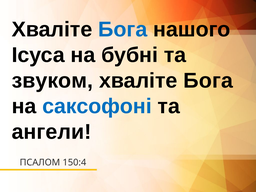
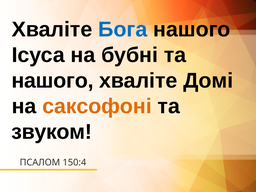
звуком at (52, 81): звуком -> нашого
Бога at (208, 81): Бога -> Домі
саксофоні colour: blue -> orange
ангели: ангели -> звуком
